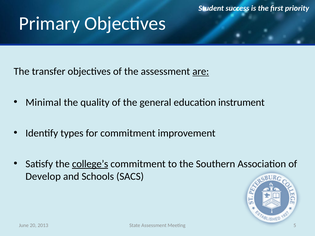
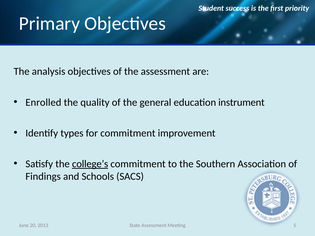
transfer: transfer -> analysis
are underline: present -> none
Minimal: Minimal -> Enrolled
Develop: Develop -> Findings
